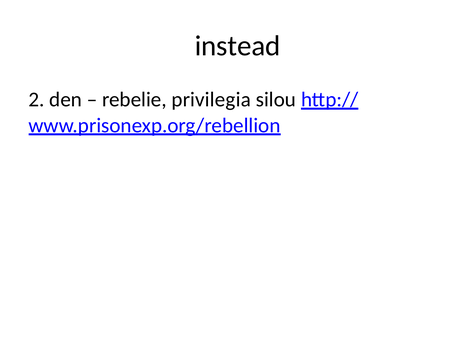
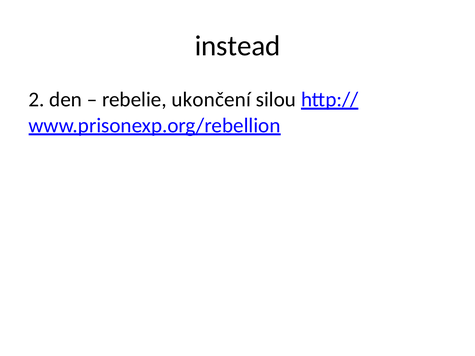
privilegia: privilegia -> ukončení
